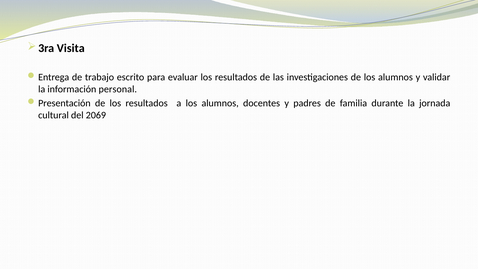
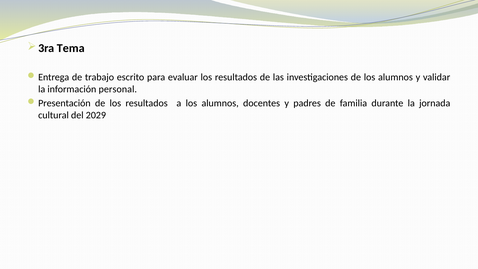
Visita: Visita -> Tema
2069: 2069 -> 2029
